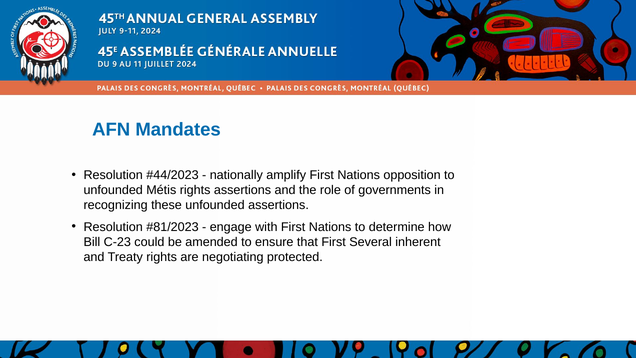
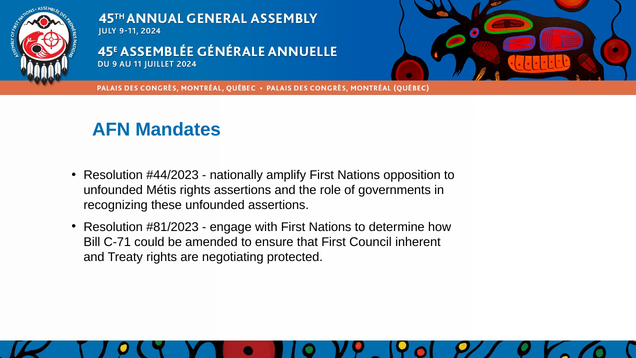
C-23: C-23 -> C-71
Several: Several -> Council
